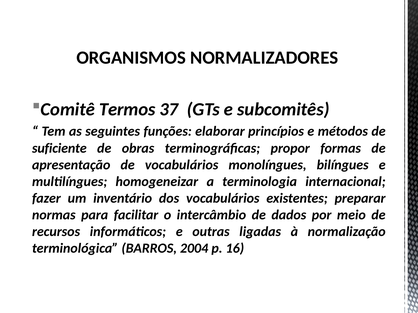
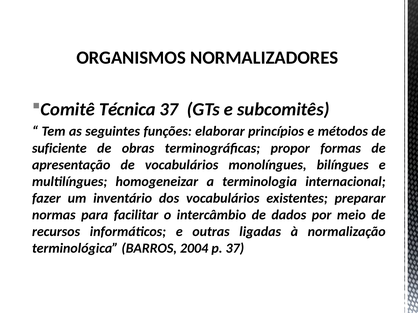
Termos: Termos -> Técnica
p 16: 16 -> 37
